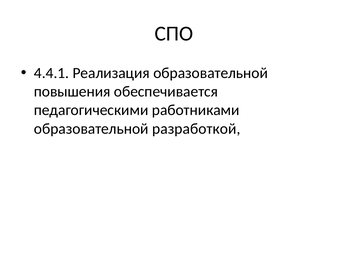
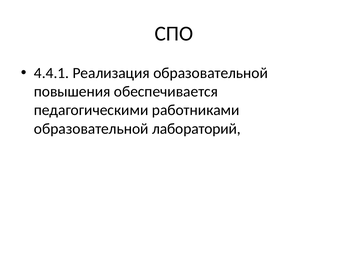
разработкой: разработкой -> лабораторий
